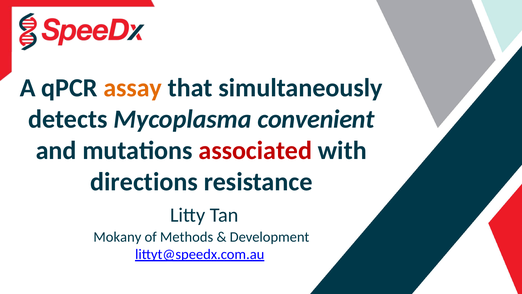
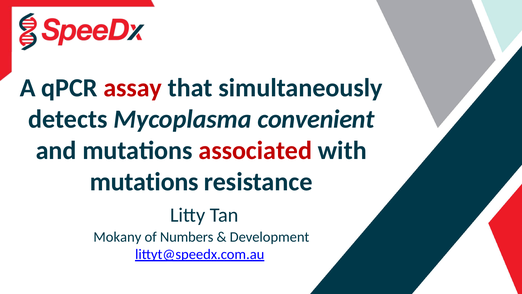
assay colour: orange -> red
directions at (144, 182): directions -> mutations
Methods: Methods -> Numbers
